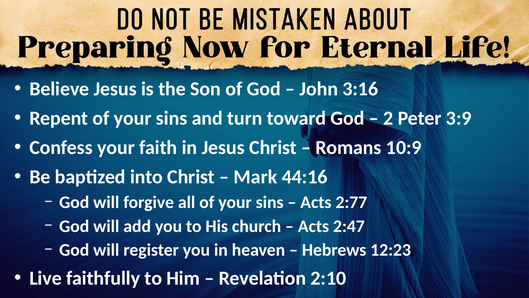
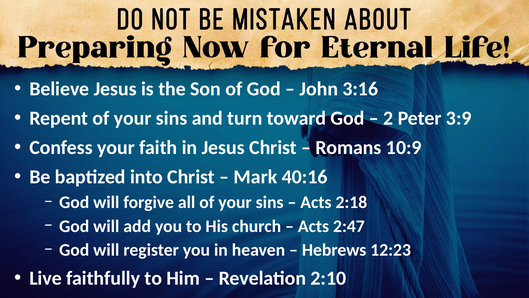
44:16: 44:16 -> 40:16
2:77: 2:77 -> 2:18
